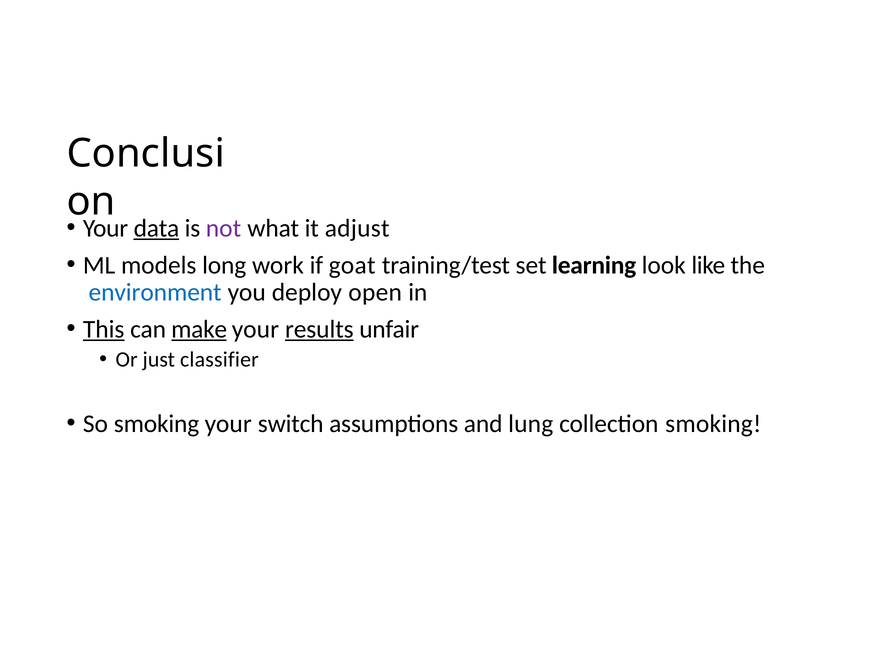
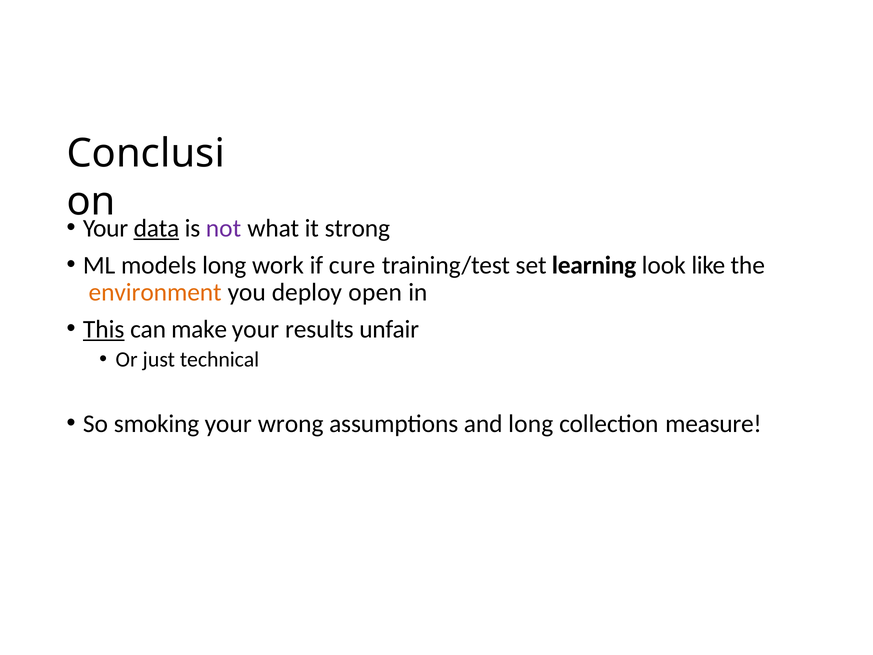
adjust: adjust -> strong
goat: goat -> cure
environment colour: blue -> orange
make underline: present -> none
results underline: present -> none
classifier: classifier -> technical
switch: switch -> wrong
and lung: lung -> long
collection smoking: smoking -> measure
